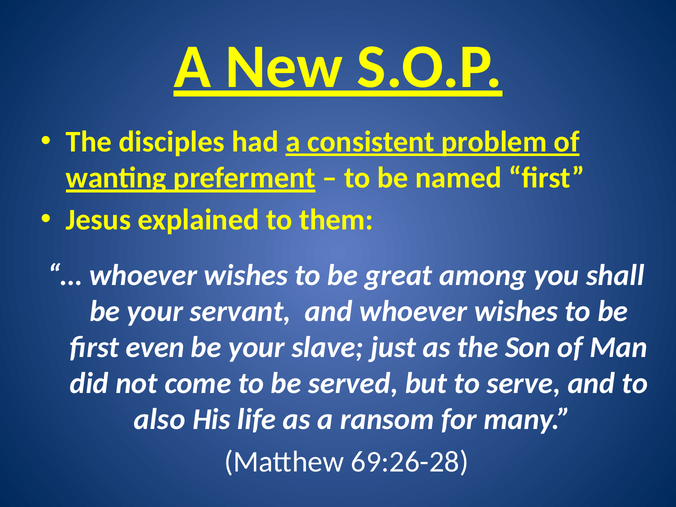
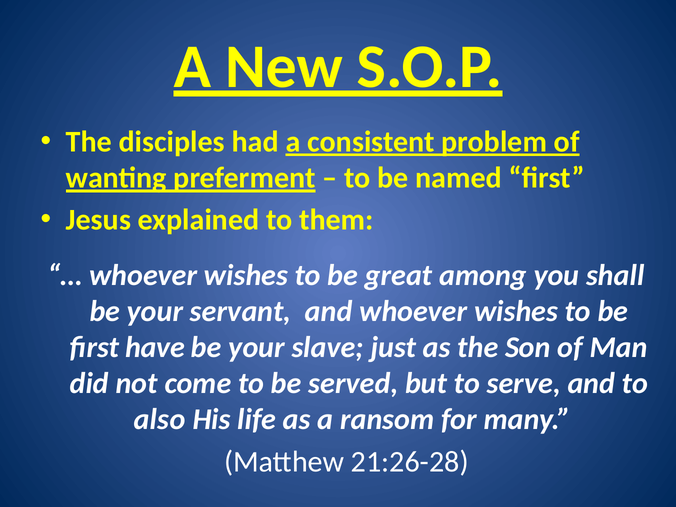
even: even -> have
69:26-28: 69:26-28 -> 21:26-28
